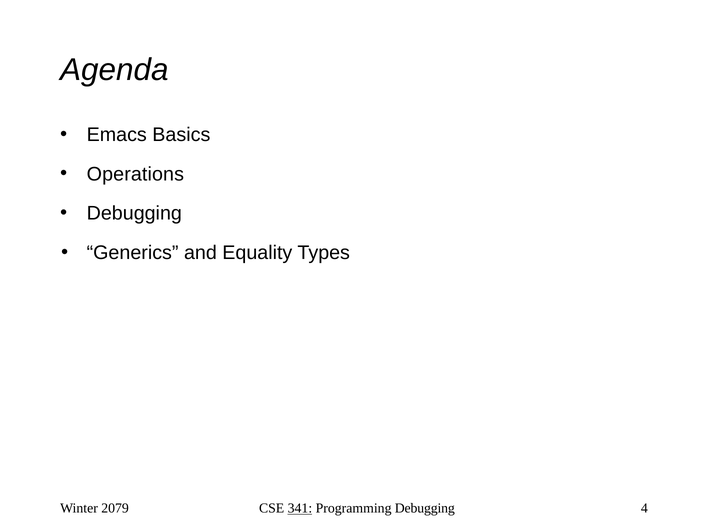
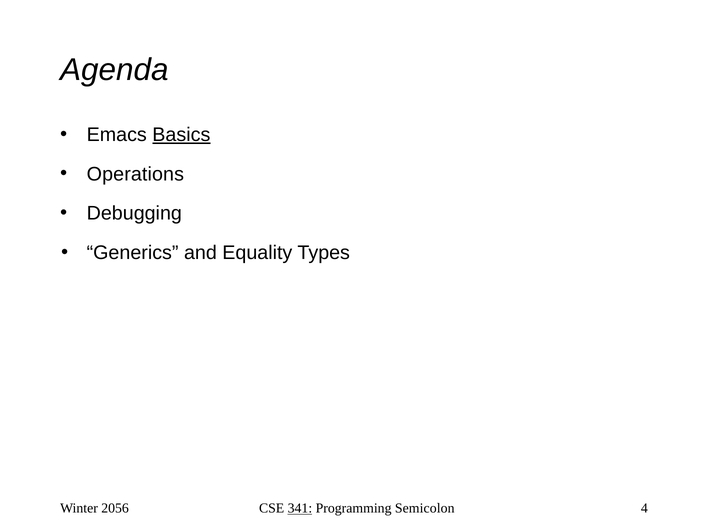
Basics underline: none -> present
2079: 2079 -> 2056
Programming Debugging: Debugging -> Semicolon
